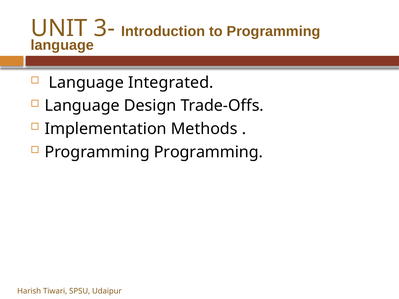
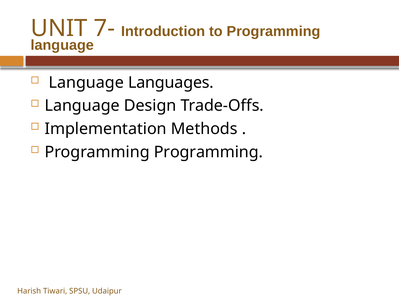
3-: 3- -> 7-
Integrated: Integrated -> Languages
